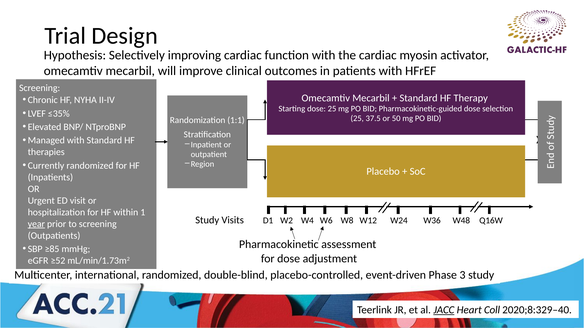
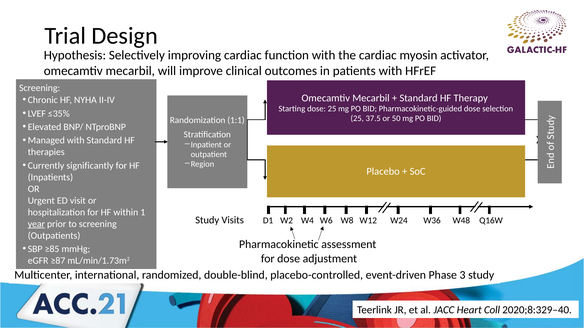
Currently randomized: randomized -> significantly
≥52: ≥52 -> ≥87
JACC underline: present -> none
